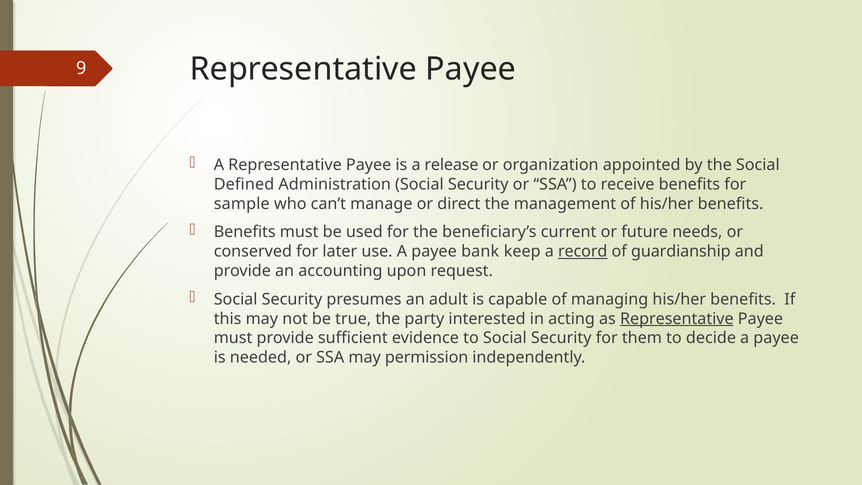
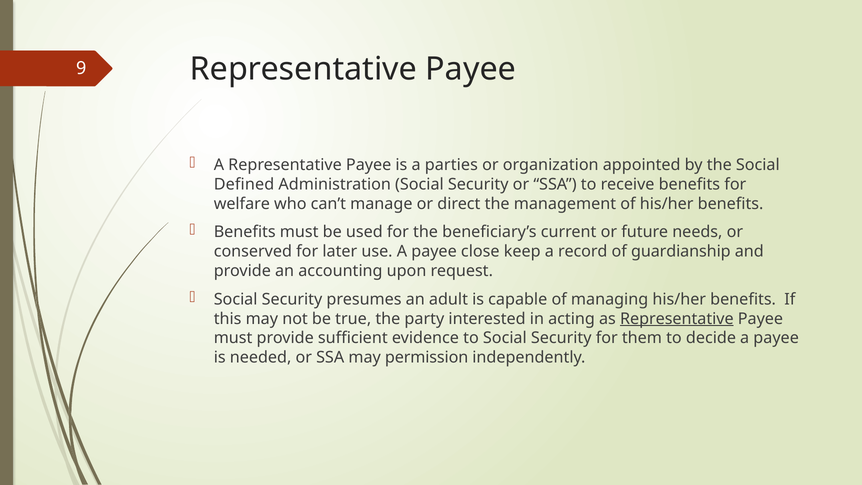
release: release -> parties
sample: sample -> welfare
bank: bank -> close
record underline: present -> none
